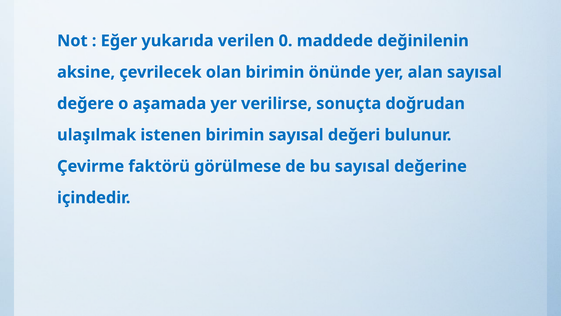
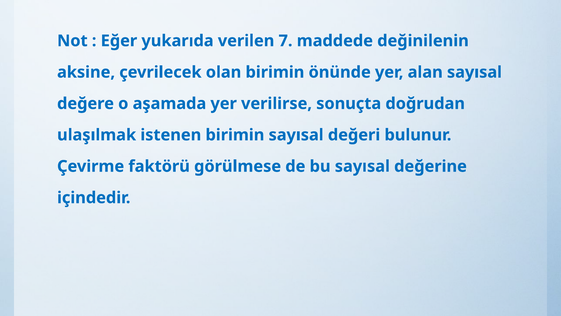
0: 0 -> 7
